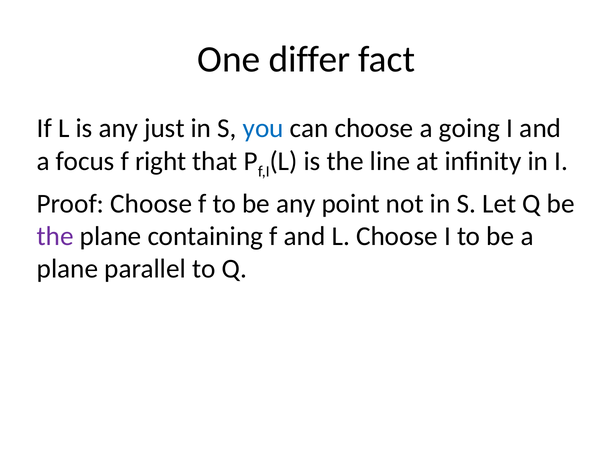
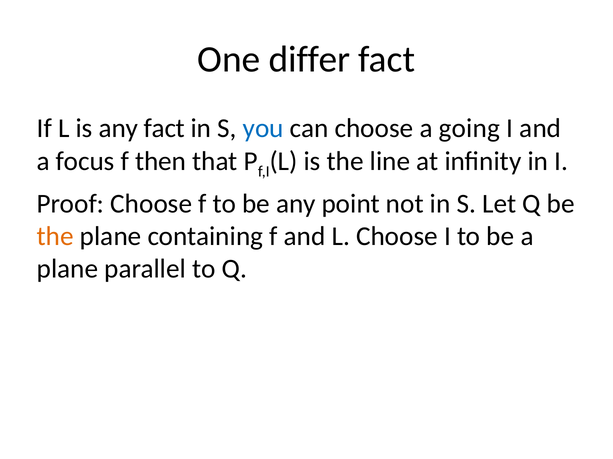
any just: just -> fact
right: right -> then
the at (55, 237) colour: purple -> orange
